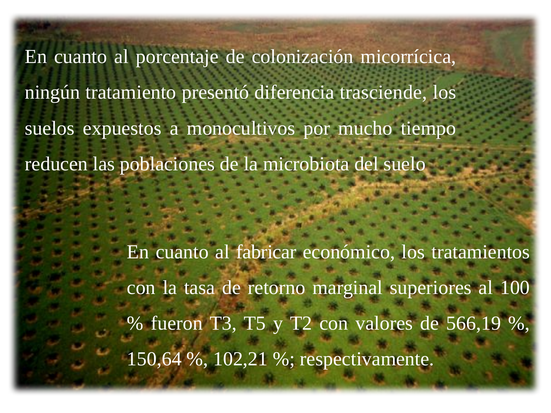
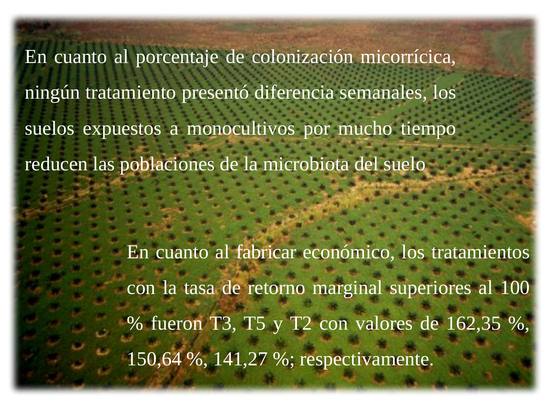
trasciende: trasciende -> semanales
566,19: 566,19 -> 162,35
102,21: 102,21 -> 141,27
